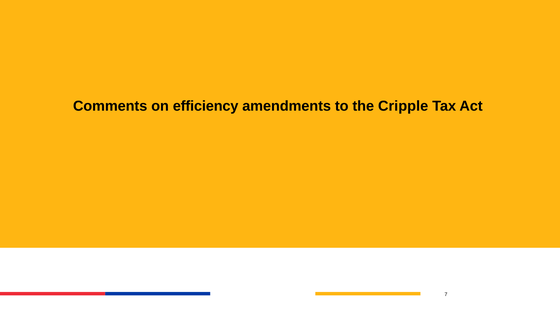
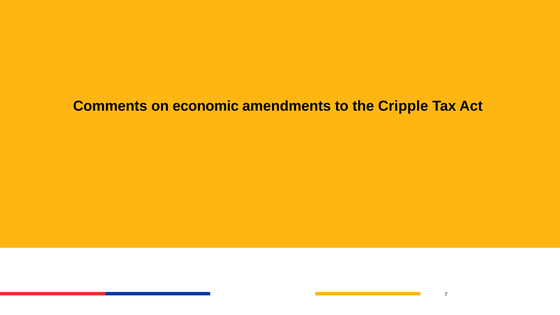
efficiency: efficiency -> economic
